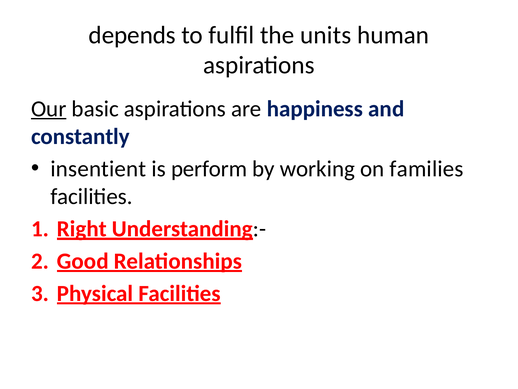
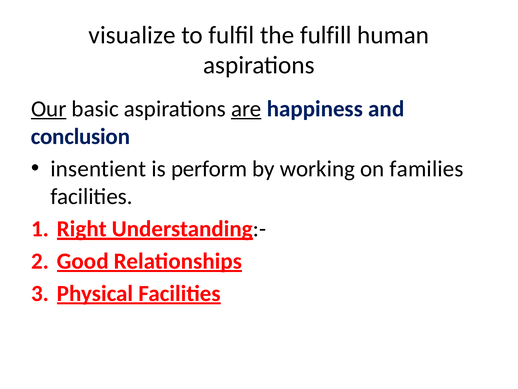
depends: depends -> visualize
units: units -> fulfill
are underline: none -> present
constantly: constantly -> conclusion
